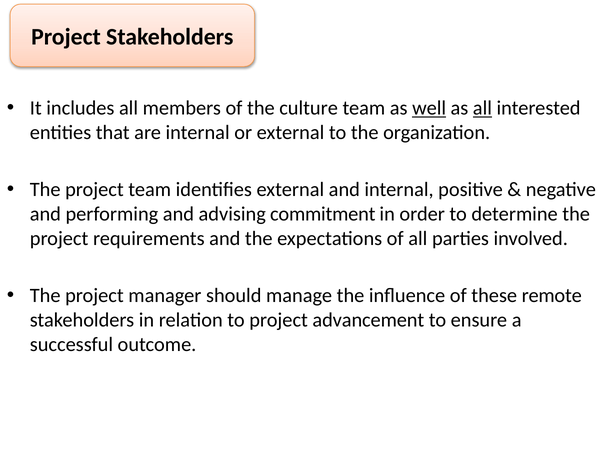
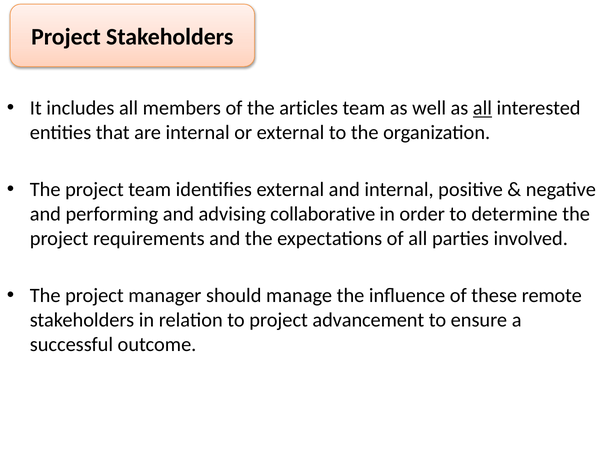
culture: culture -> articles
well underline: present -> none
commitment: commitment -> collaborative
